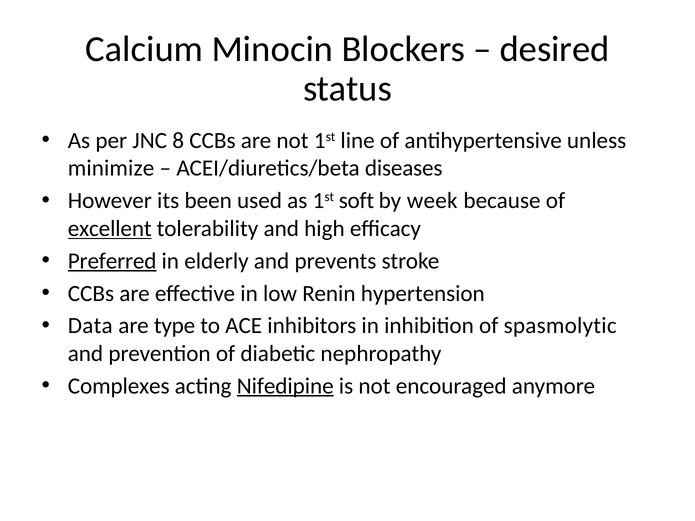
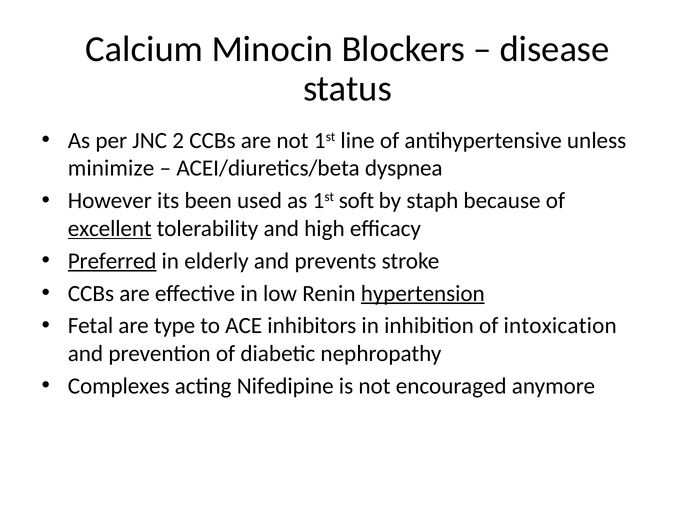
desired: desired -> disease
8: 8 -> 2
diseases: diseases -> dyspnea
week: week -> staph
hypertension underline: none -> present
Data: Data -> Fetal
spasmolytic: spasmolytic -> intoxication
Nifedipine underline: present -> none
